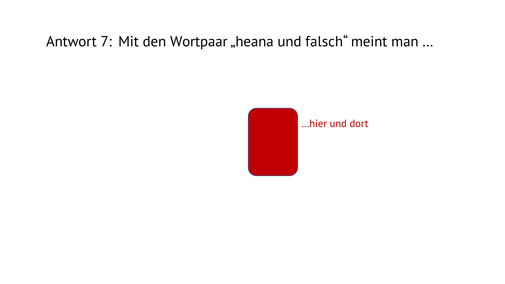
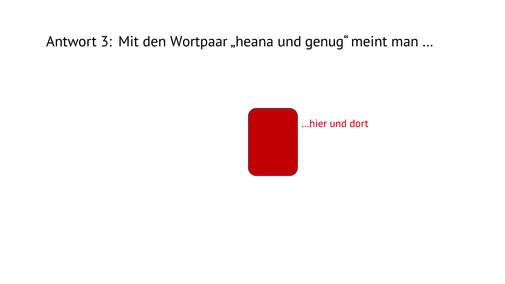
7: 7 -> 3
falsch“: falsch“ -> genug“
